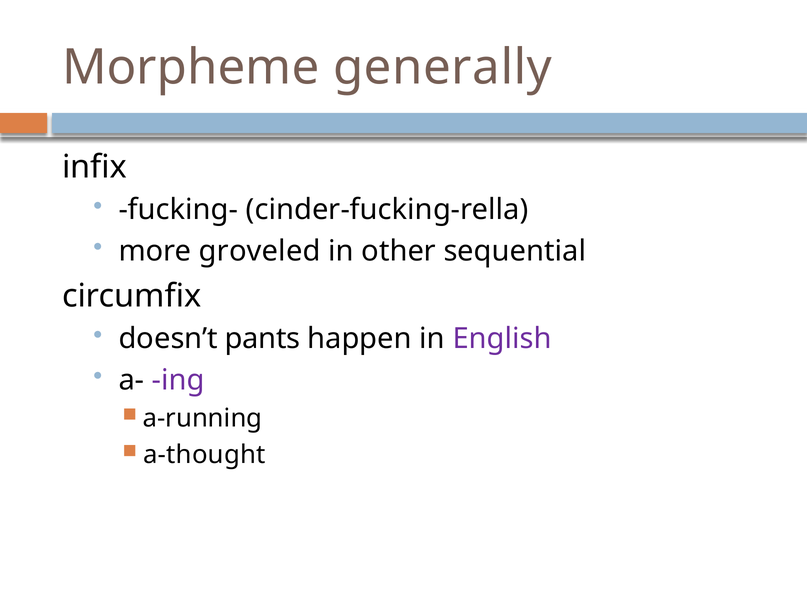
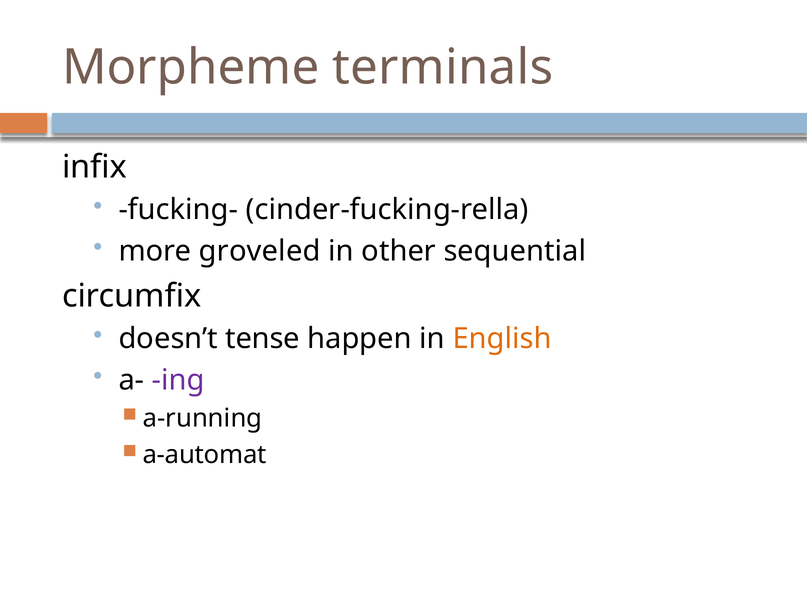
generally: generally -> terminals
pants: pants -> tense
English colour: purple -> orange
a-thought: a-thought -> a-automat
